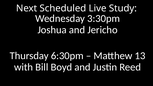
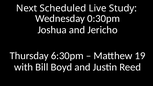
3:30pm: 3:30pm -> 0:30pm
13: 13 -> 19
